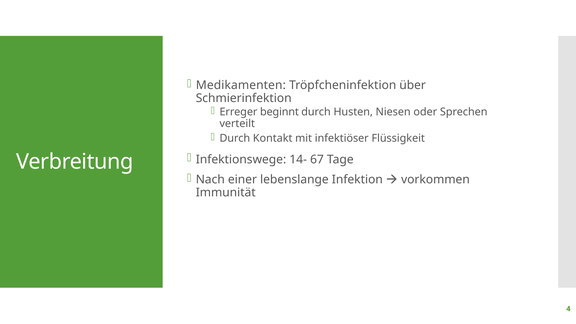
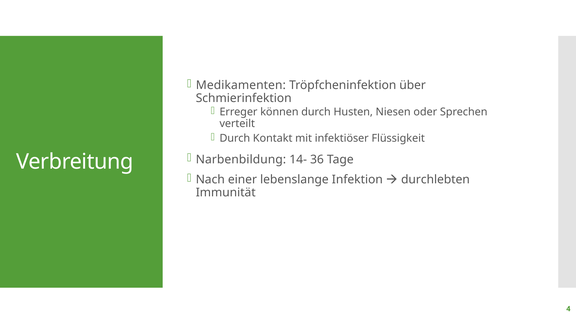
beginnt: beginnt -> können
Infektionswege: Infektionswege -> Narbenbildung
67: 67 -> 36
vorkommen: vorkommen -> durchlebten
